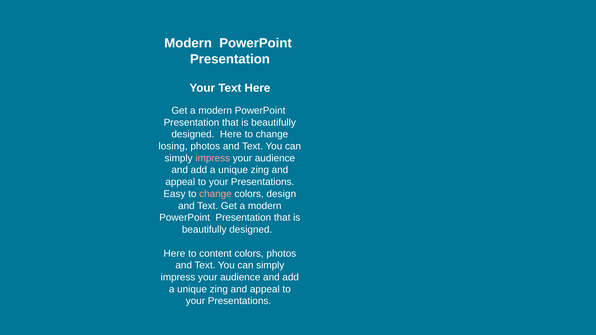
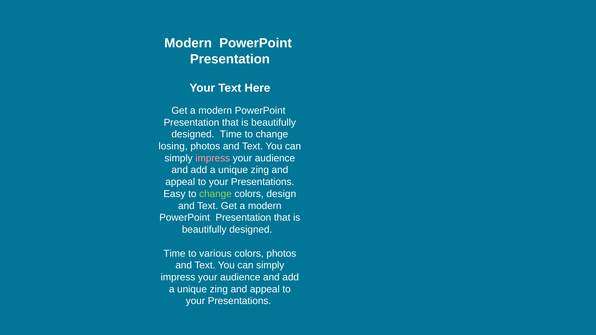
Here at (231, 134): Here -> Time
change at (215, 194) colour: pink -> light green
Here at (174, 254): Here -> Time
content: content -> various
